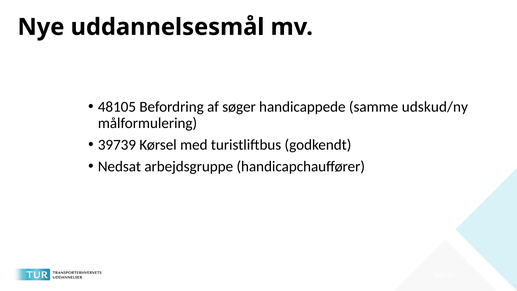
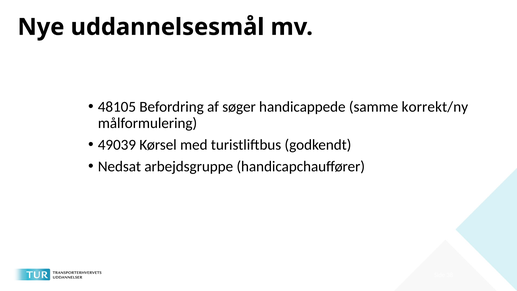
udskud/ny: udskud/ny -> korrekt/ny
39739: 39739 -> 49039
